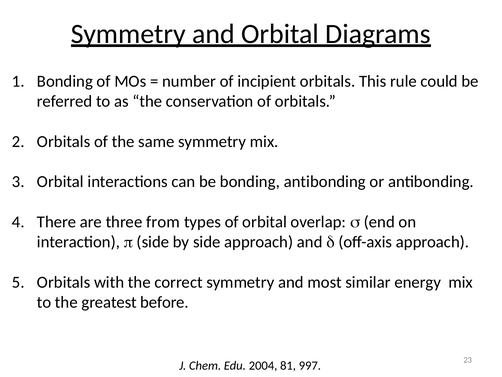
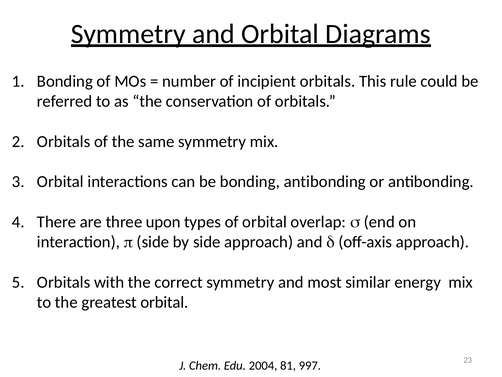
from: from -> upon
greatest before: before -> orbital
